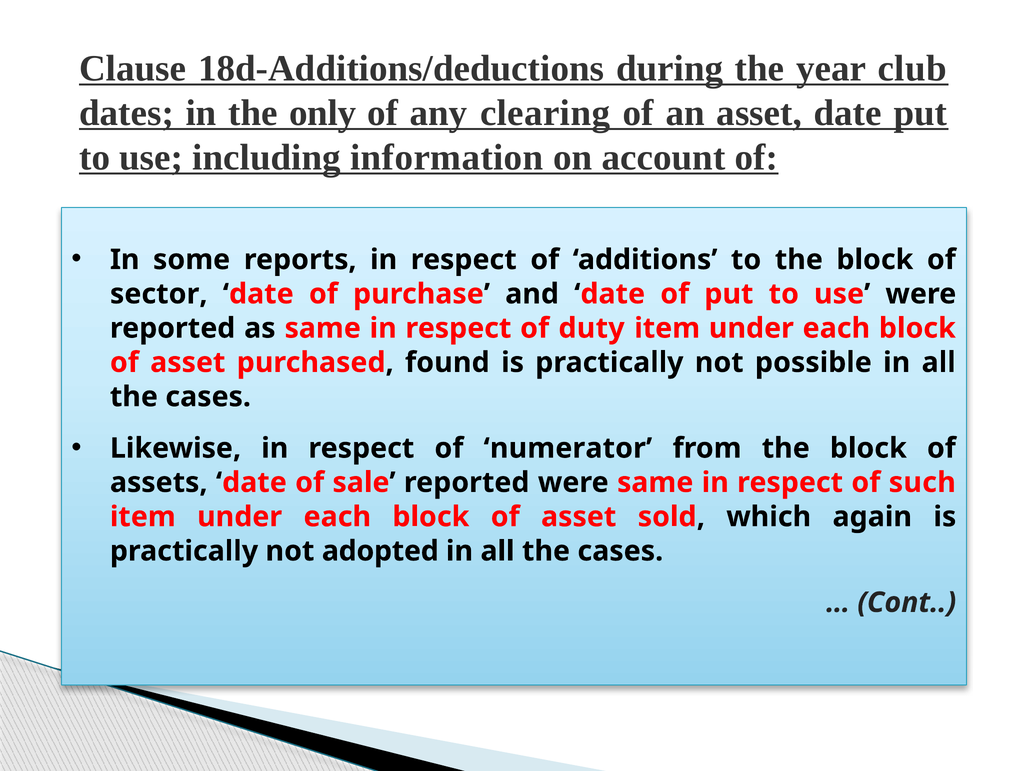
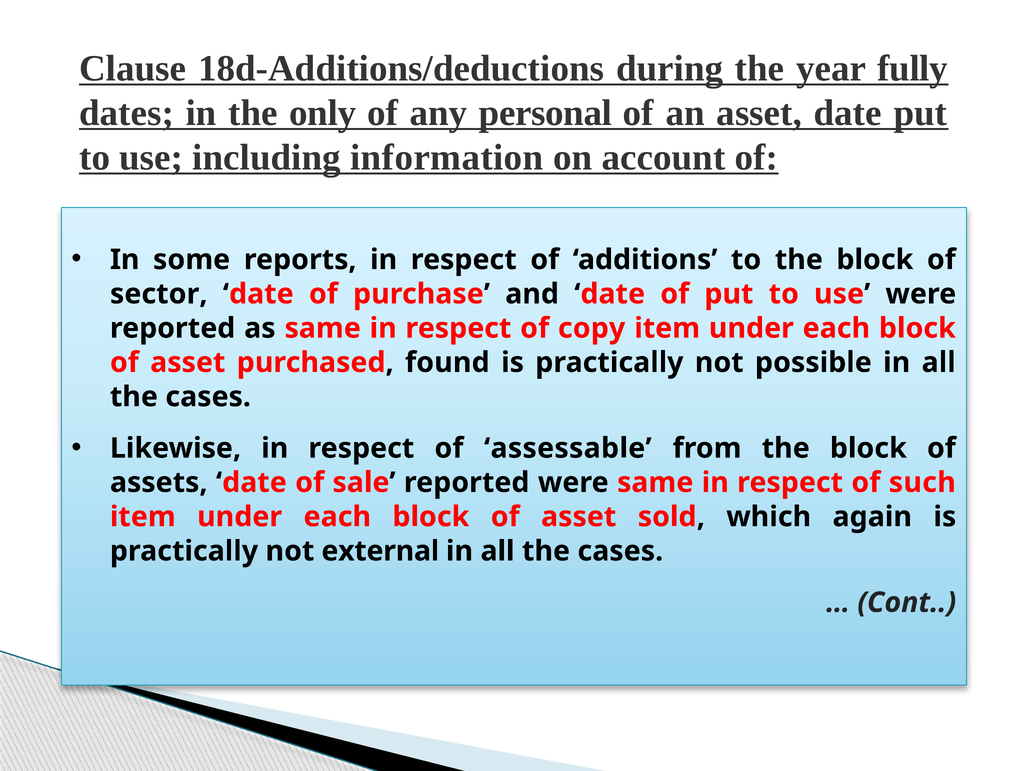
club: club -> fully
clearing: clearing -> personal
duty: duty -> copy
numerator: numerator -> assessable
adopted: adopted -> external
